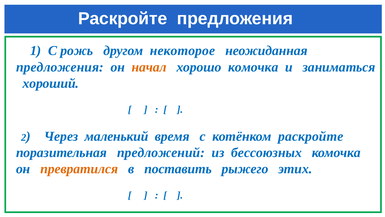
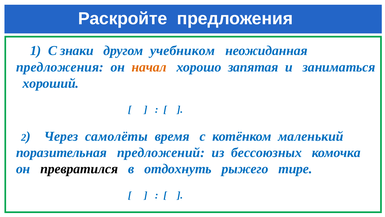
рожь: рожь -> знаки
некоторое: некоторое -> учебником
хорошо комочка: комочка -> запятая
маленький: маленький -> самолёты
котёнком раскройте: раскройте -> маленький
превратился colour: orange -> black
поставить: поставить -> отдохнуть
этих: этих -> тире
